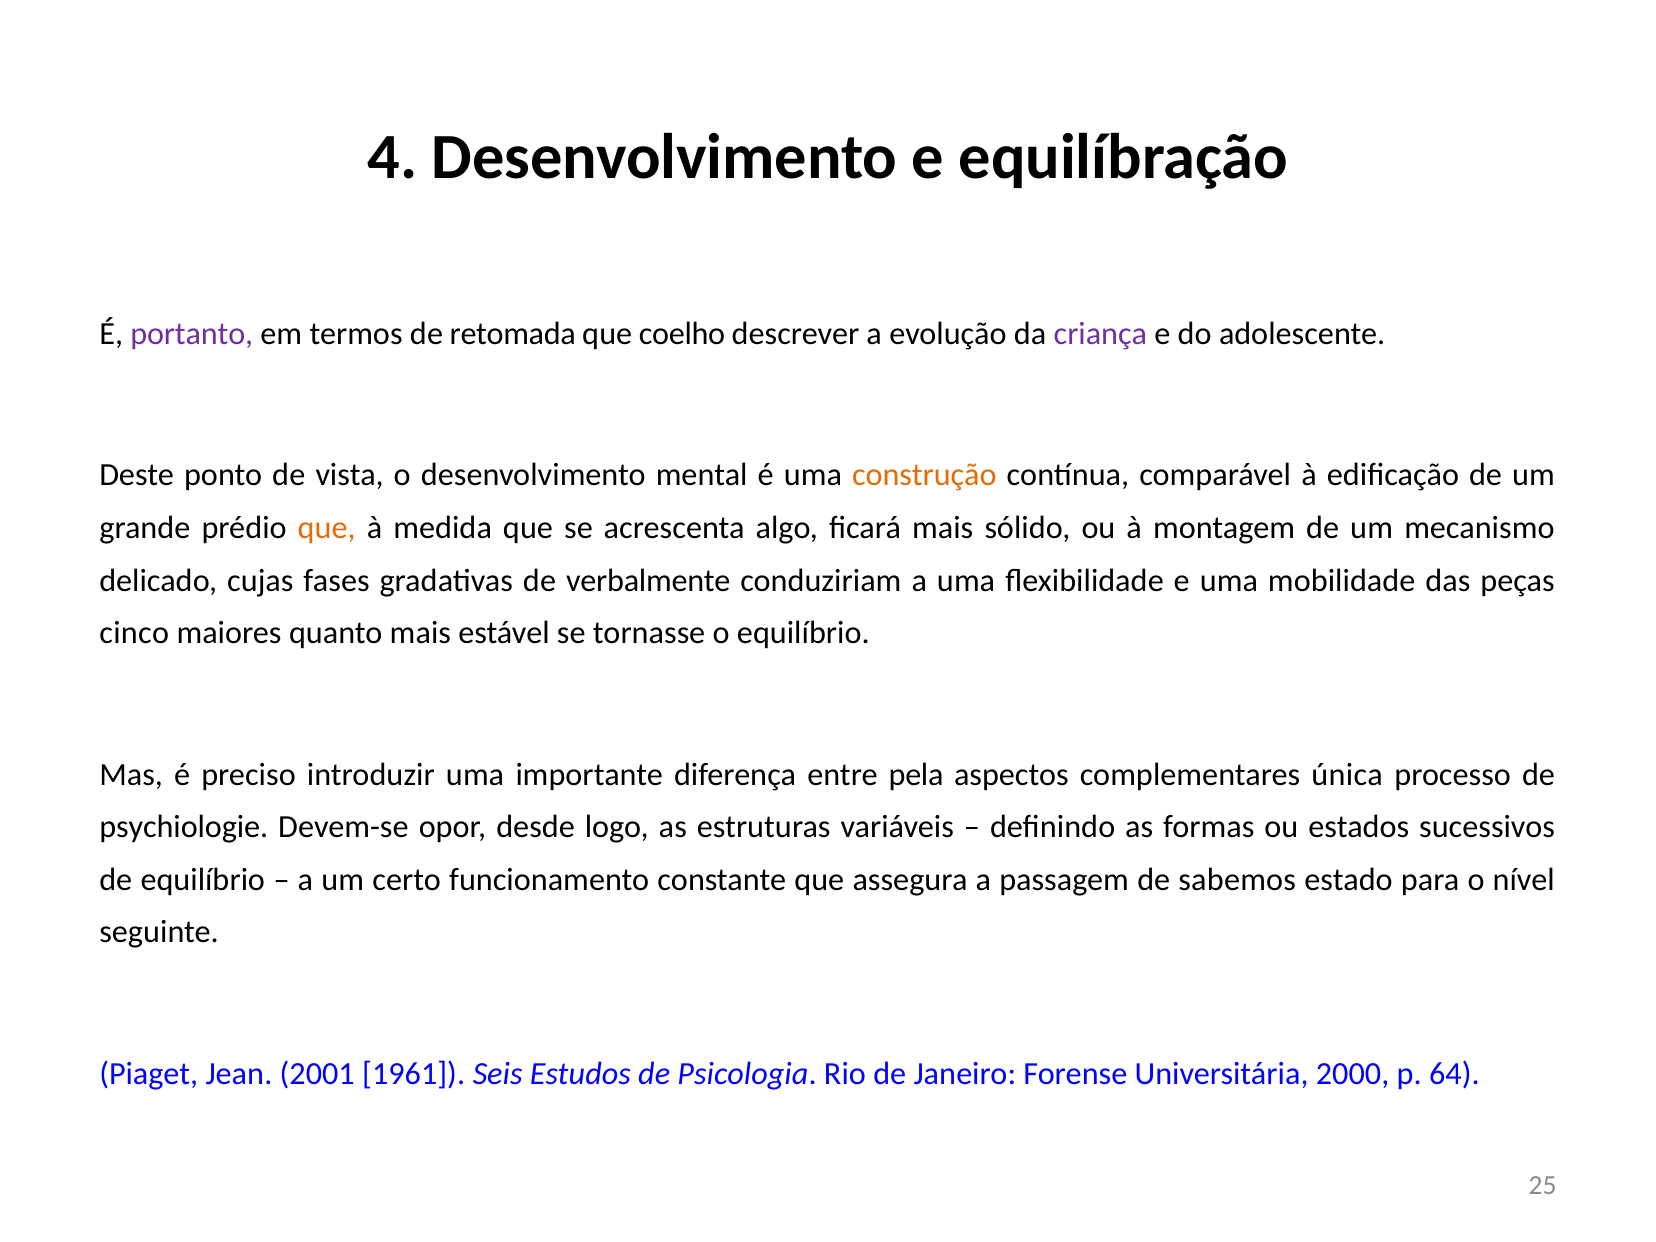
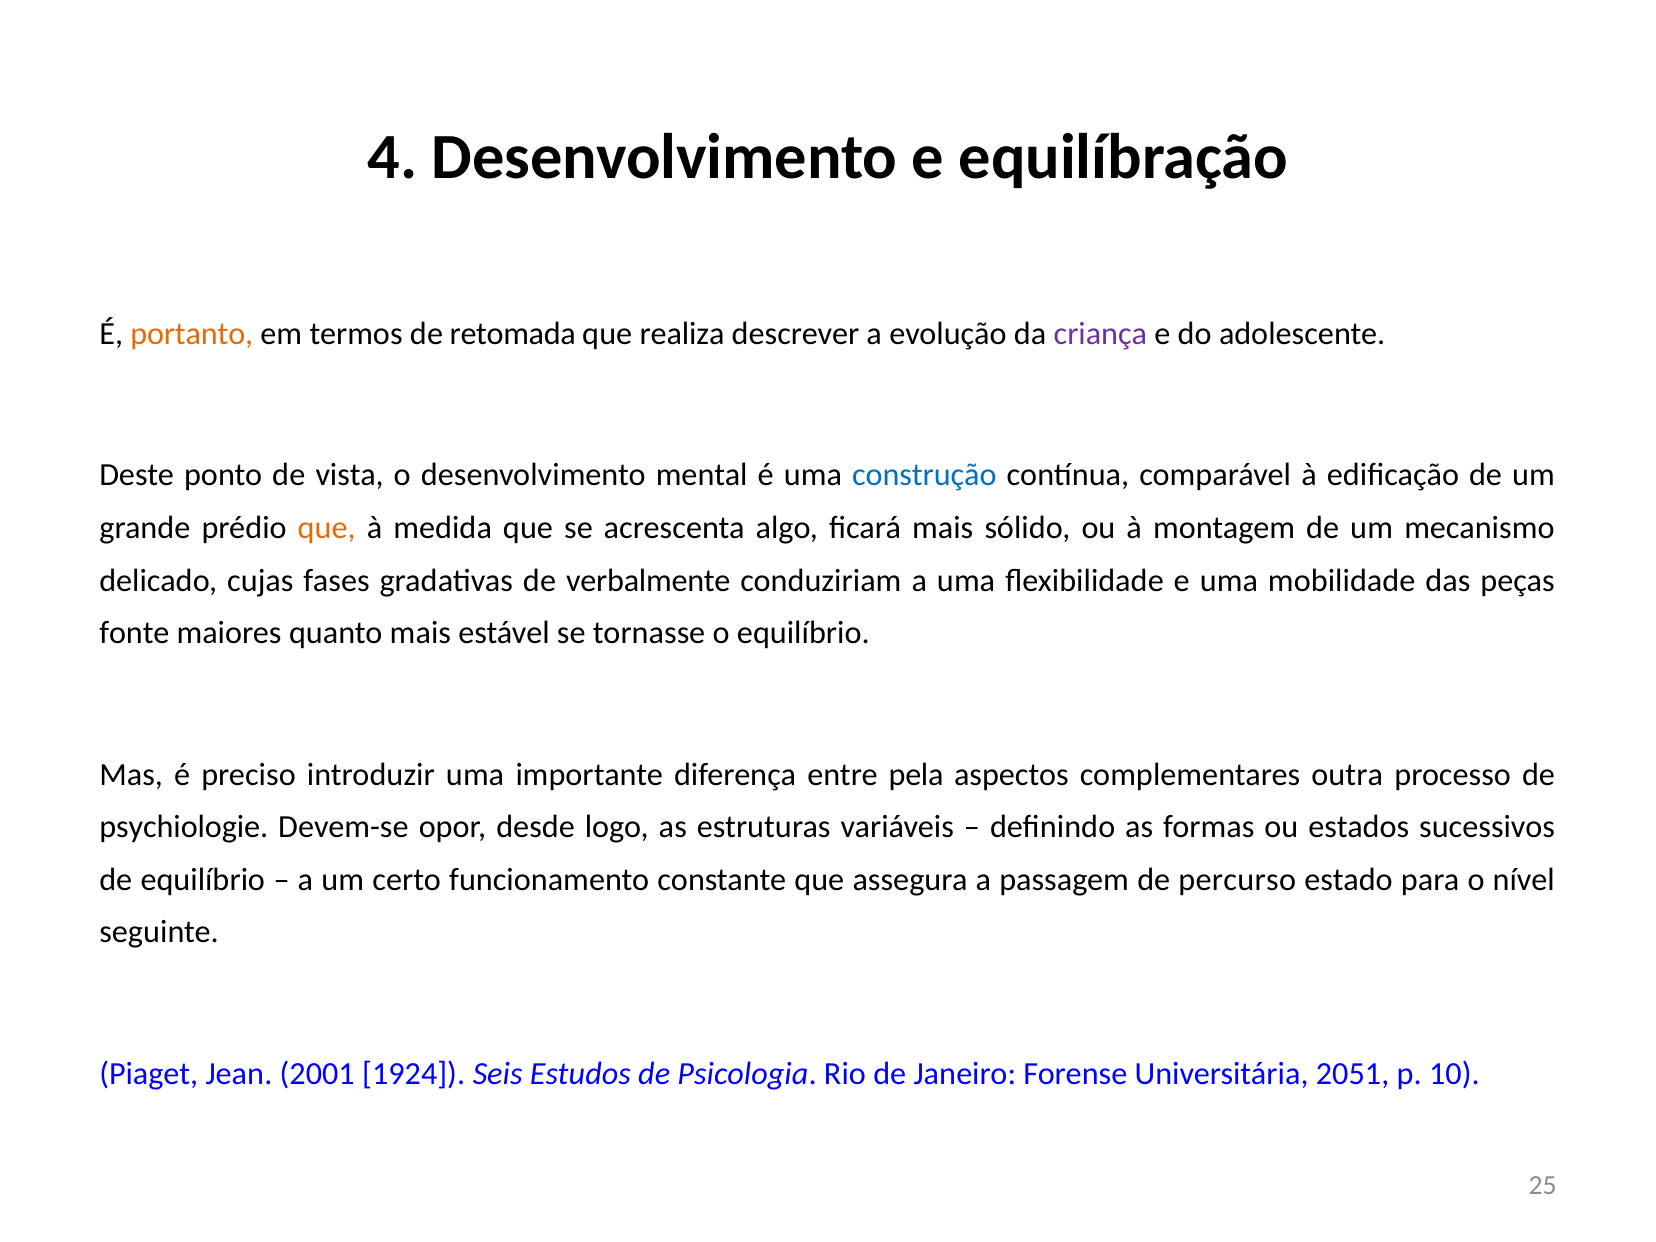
portanto colour: purple -> orange
coelho: coelho -> realiza
construção colour: orange -> blue
cinco: cinco -> fonte
única: única -> outra
sabemos: sabemos -> percurso
1961: 1961 -> 1924
2000: 2000 -> 2051
64: 64 -> 10
